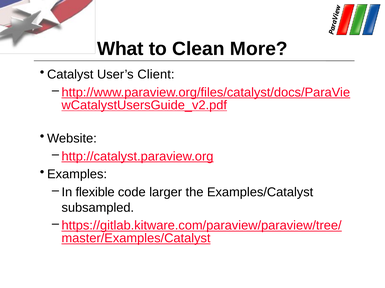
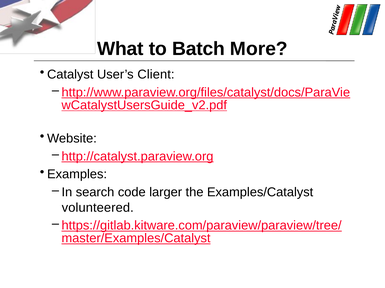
Clean: Clean -> Batch
flexible: flexible -> search
subsampled: subsampled -> volunteered
